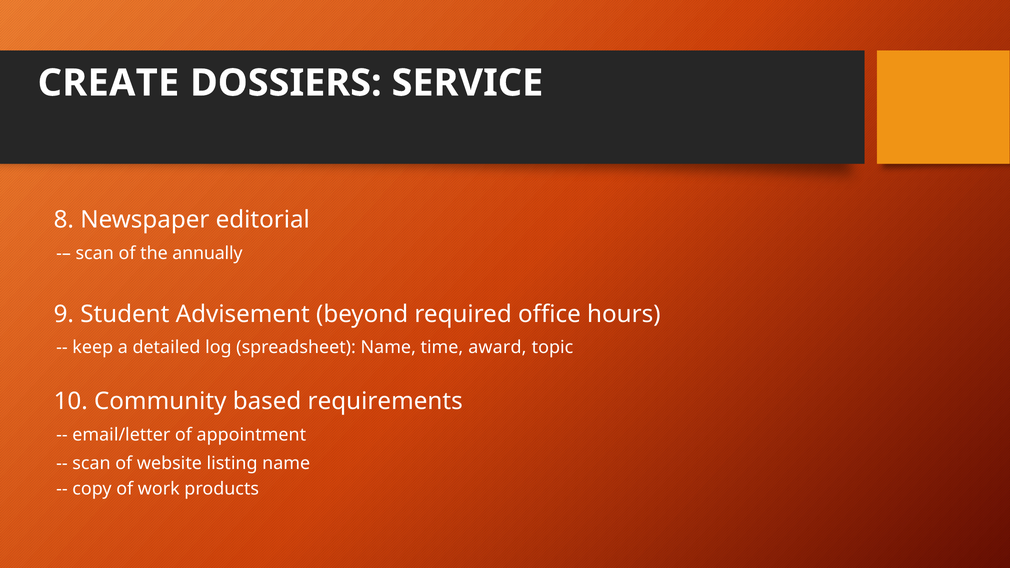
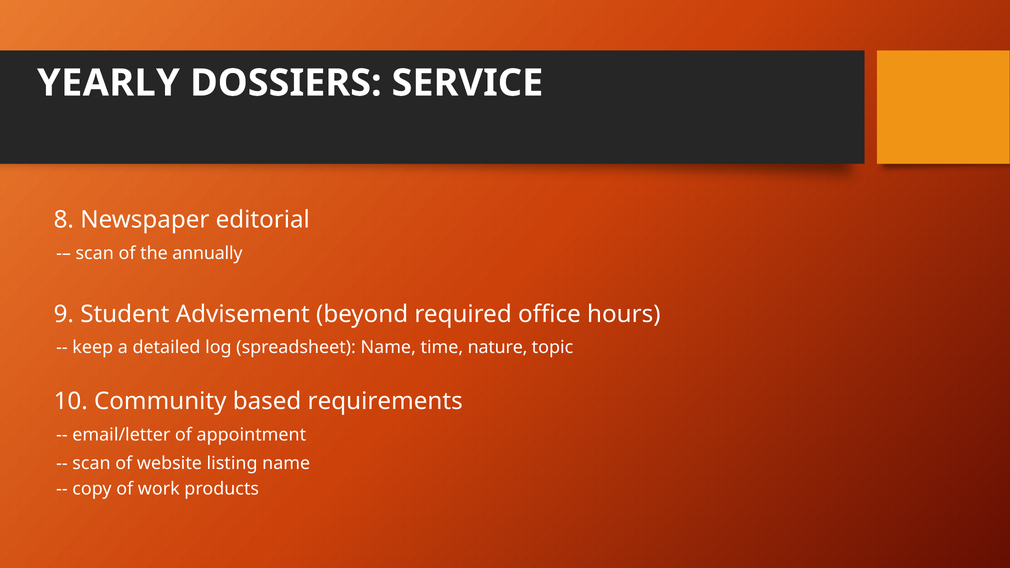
CREATE: CREATE -> YEARLY
award: award -> nature
